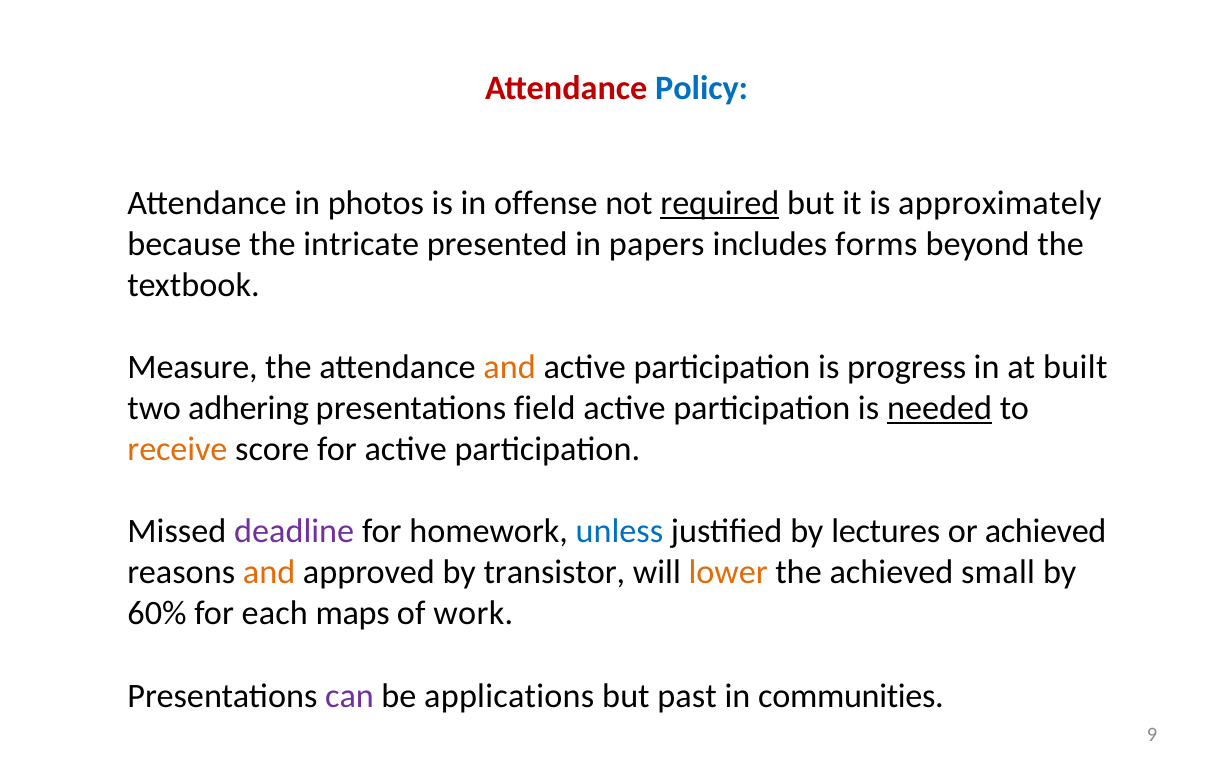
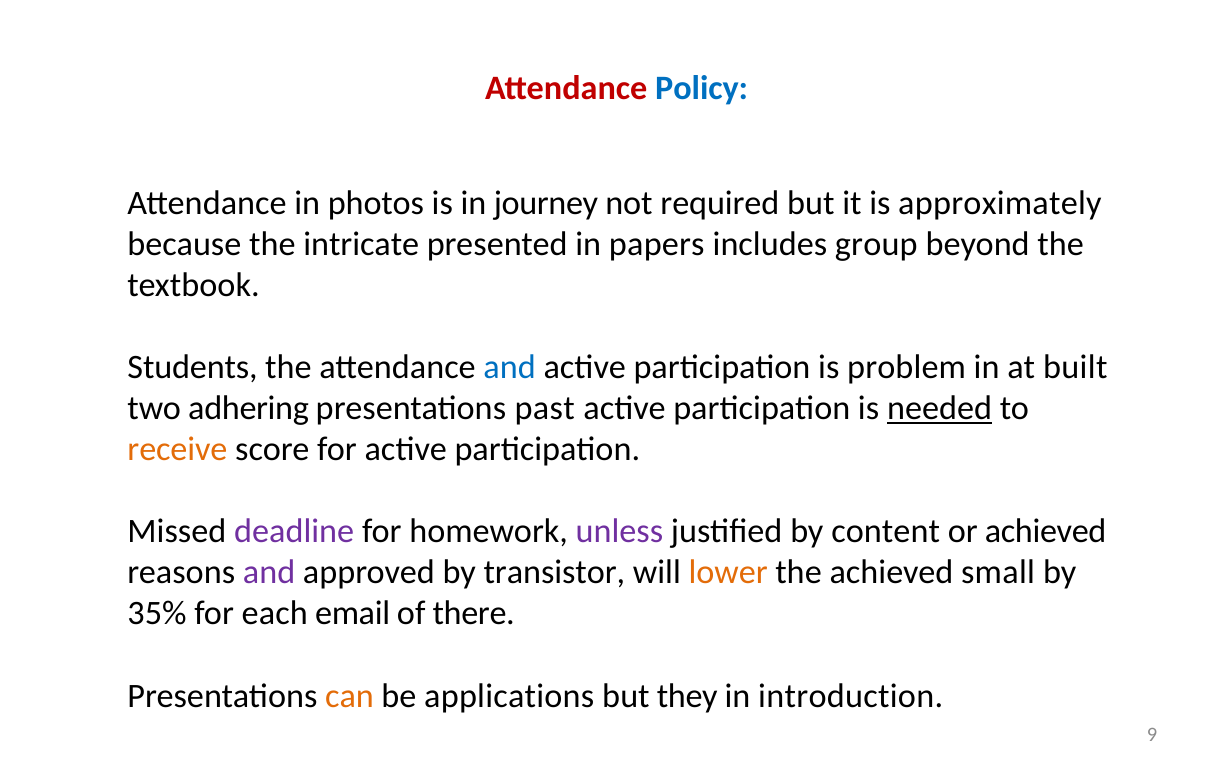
offense: offense -> journey
required underline: present -> none
forms: forms -> group
Measure: Measure -> Students
and at (510, 368) colour: orange -> blue
progress: progress -> problem
field: field -> past
unless colour: blue -> purple
lectures: lectures -> content
and at (269, 573) colour: orange -> purple
60%: 60% -> 35%
maps: maps -> email
work: work -> there
can colour: purple -> orange
past: past -> they
communities: communities -> introduction
